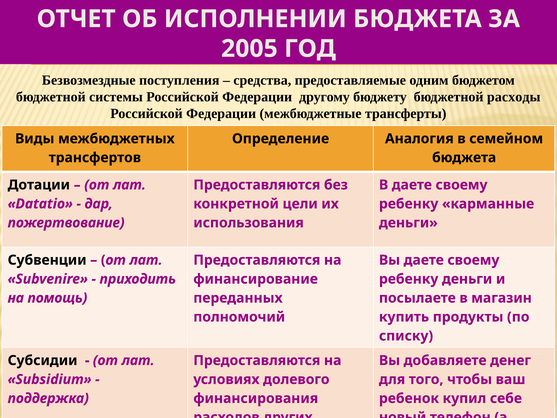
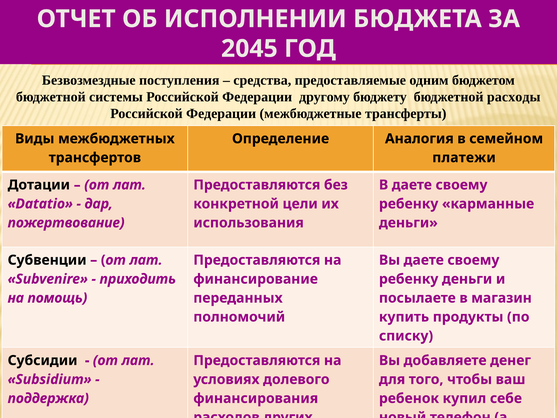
2005: 2005 -> 2045
бюджета at (464, 158): бюджета -> платежи
